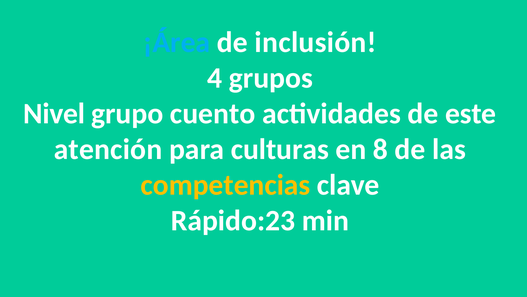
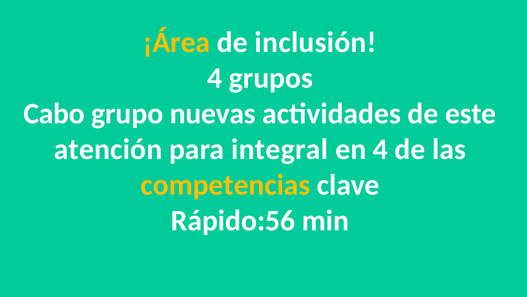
¡Área colour: light blue -> yellow
Nivel: Nivel -> Cabo
cuento: cuento -> nuevas
culturas: culturas -> integral
en 8: 8 -> 4
Rápido:23: Rápido:23 -> Rápido:56
